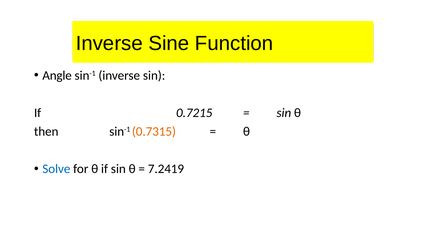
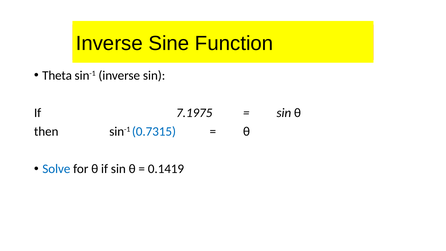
Angle: Angle -> Theta
0.7215: 0.7215 -> 7.1975
0.7315 colour: orange -> blue
7.2419: 7.2419 -> 0.1419
